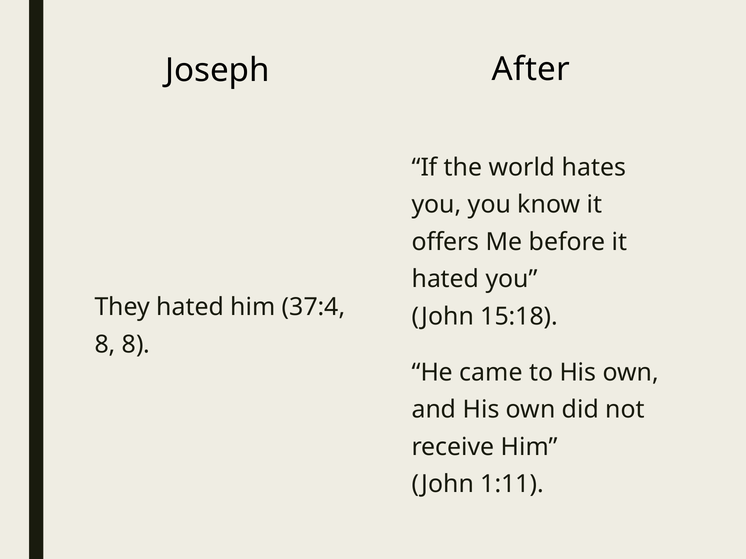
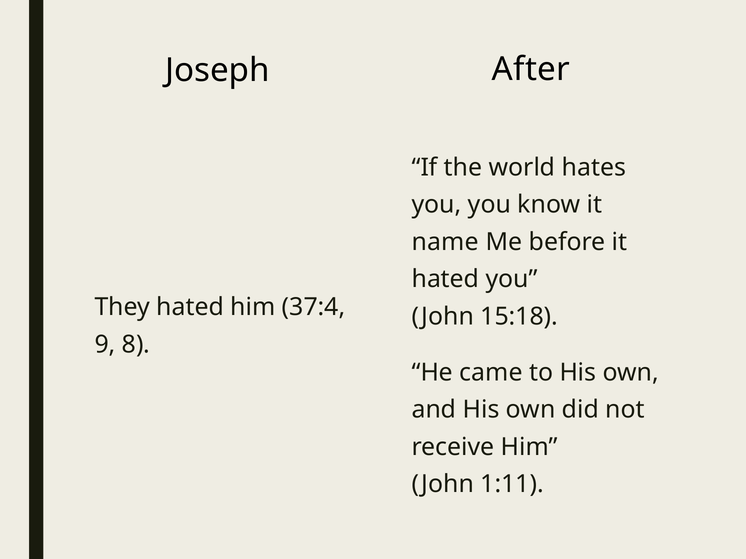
offers: offers -> name
8 at (105, 345): 8 -> 9
